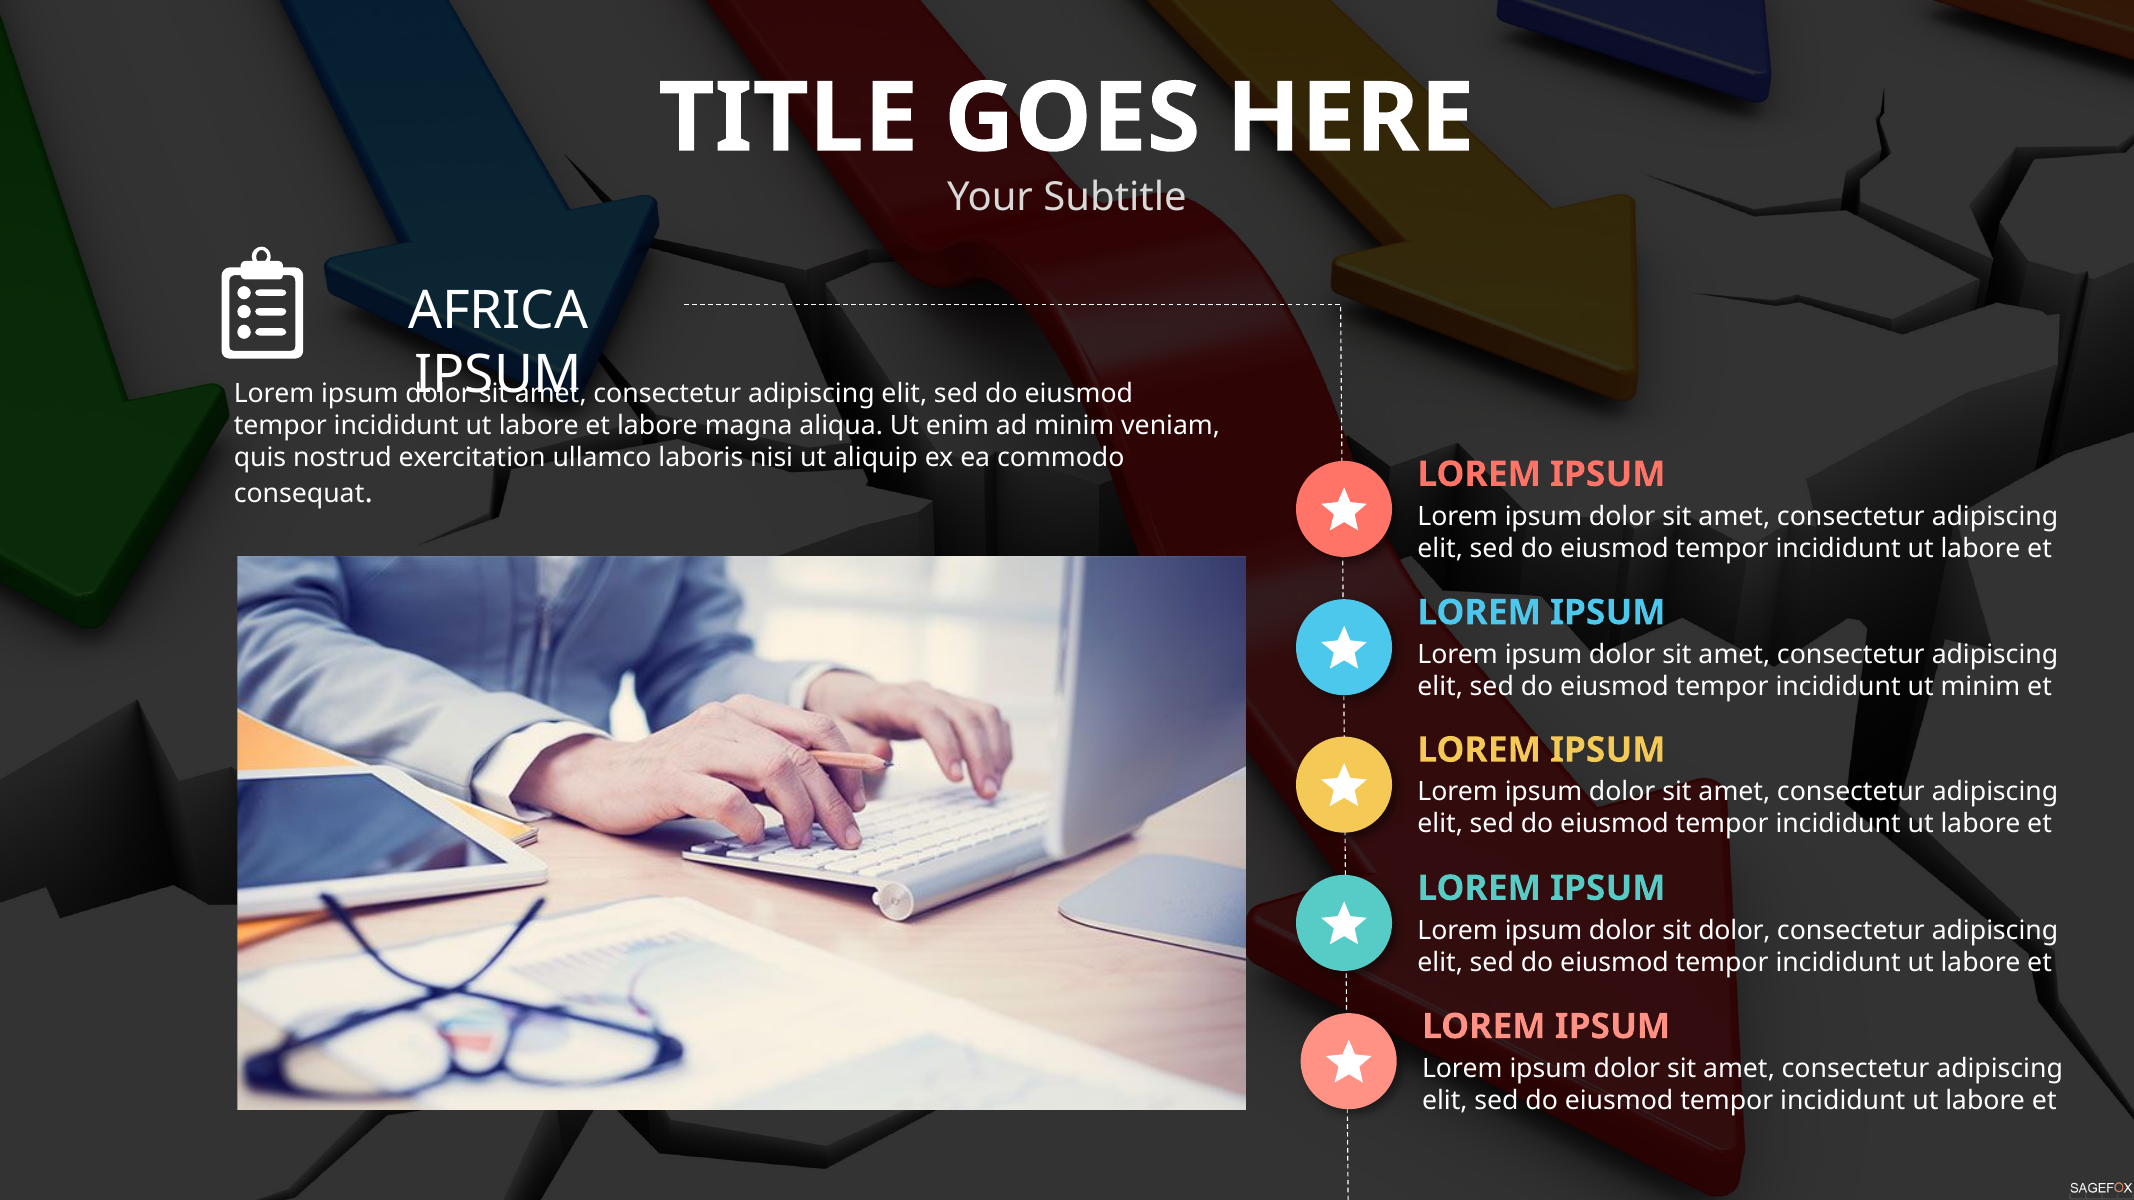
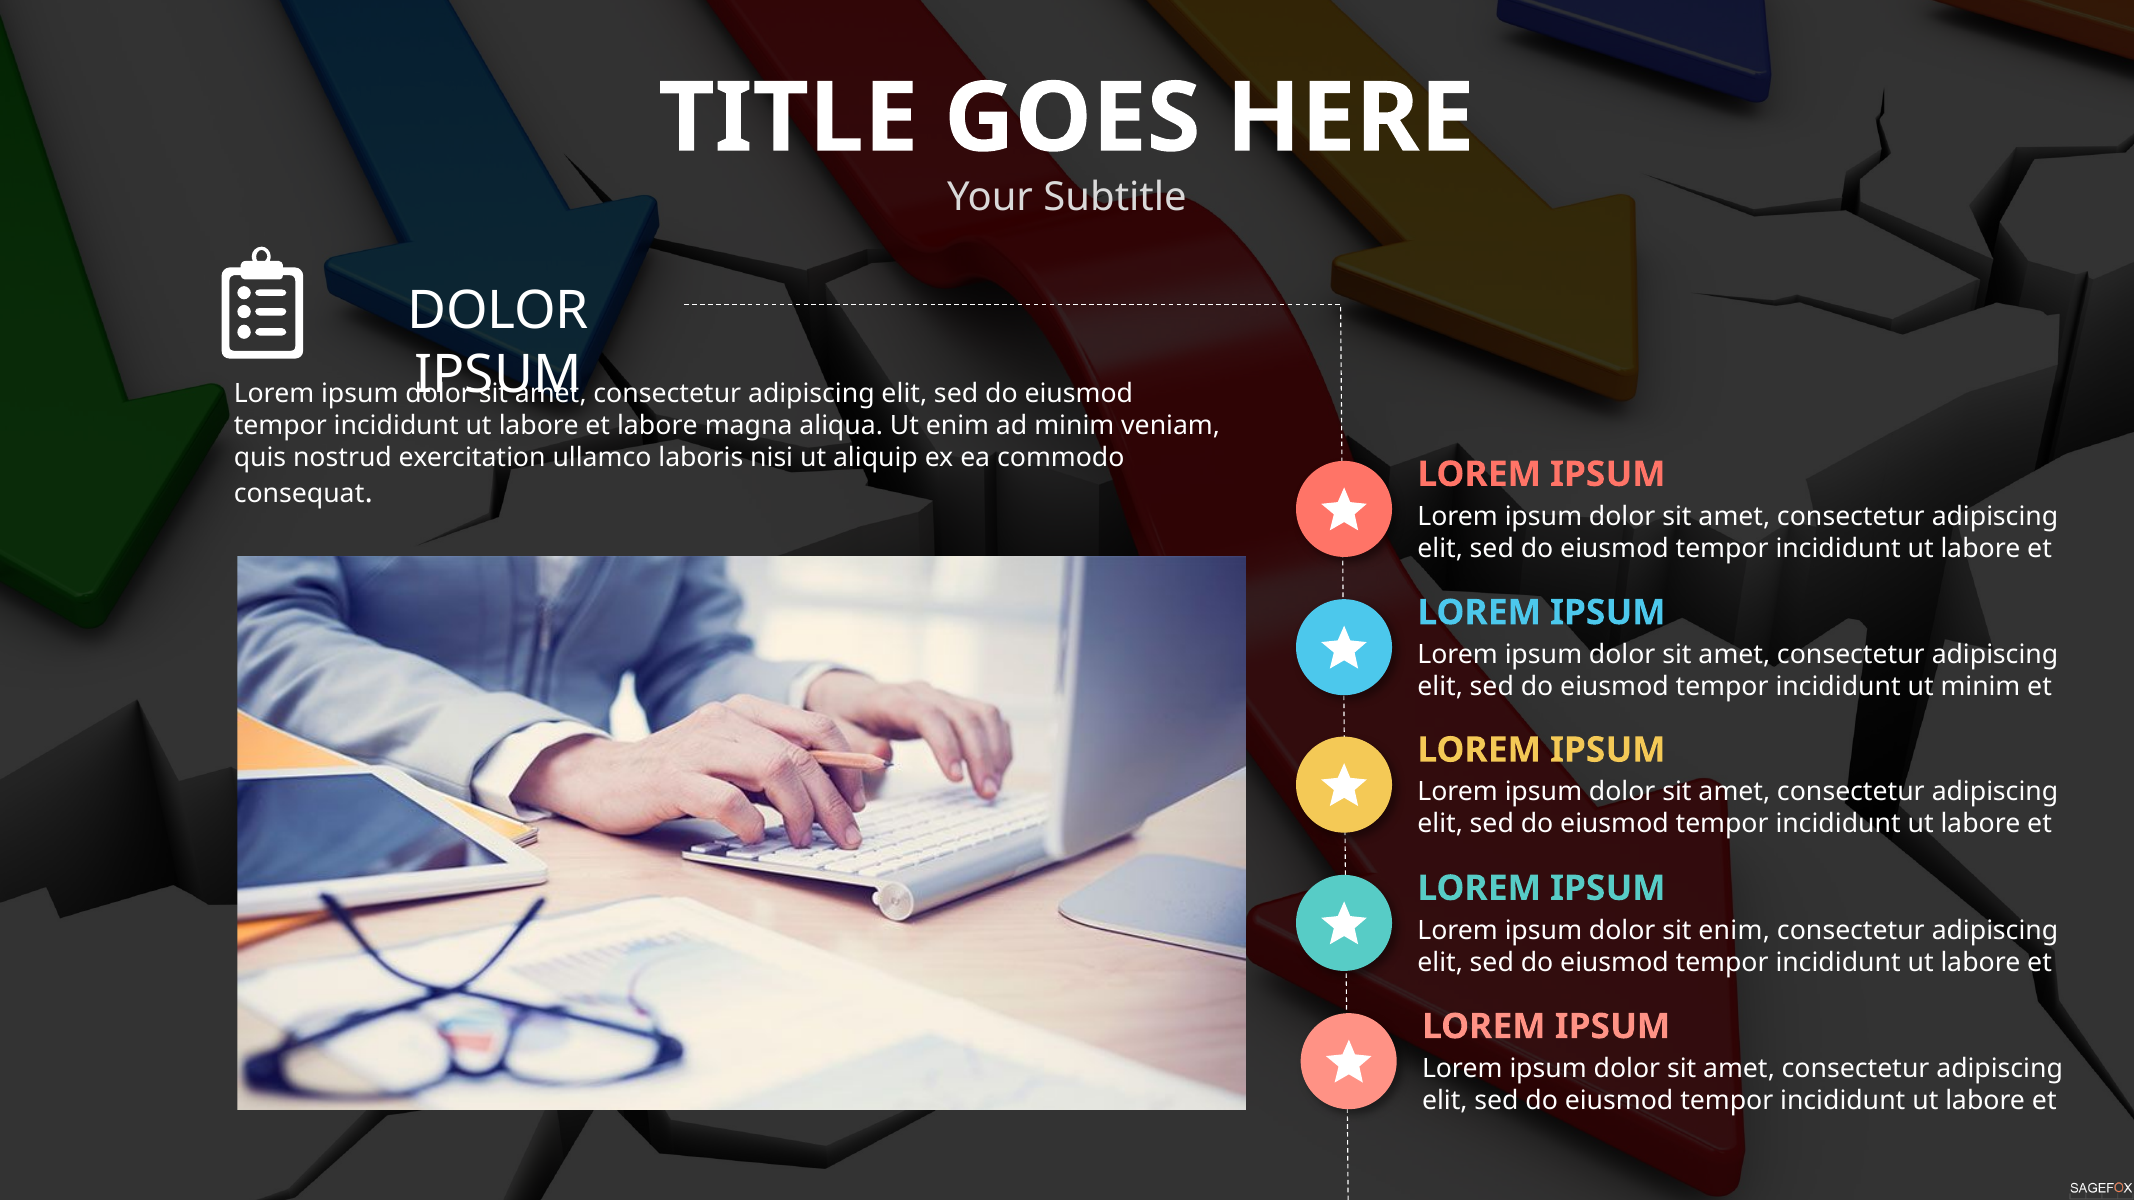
AFRICA at (498, 311): AFRICA -> DOLOR
sit dolor: dolor -> enim
